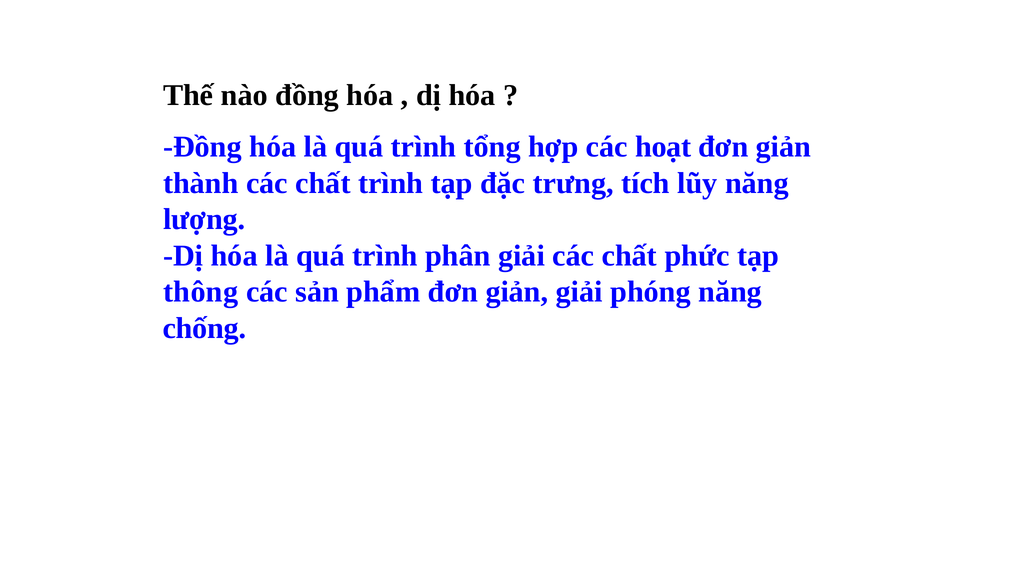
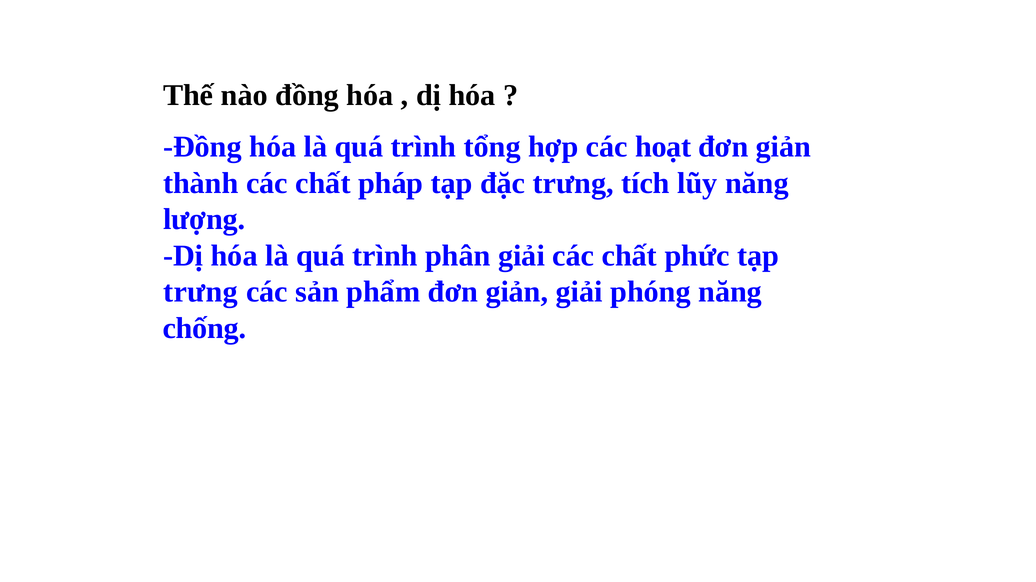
chất trình: trình -> pháp
thông at (201, 292): thông -> trưng
